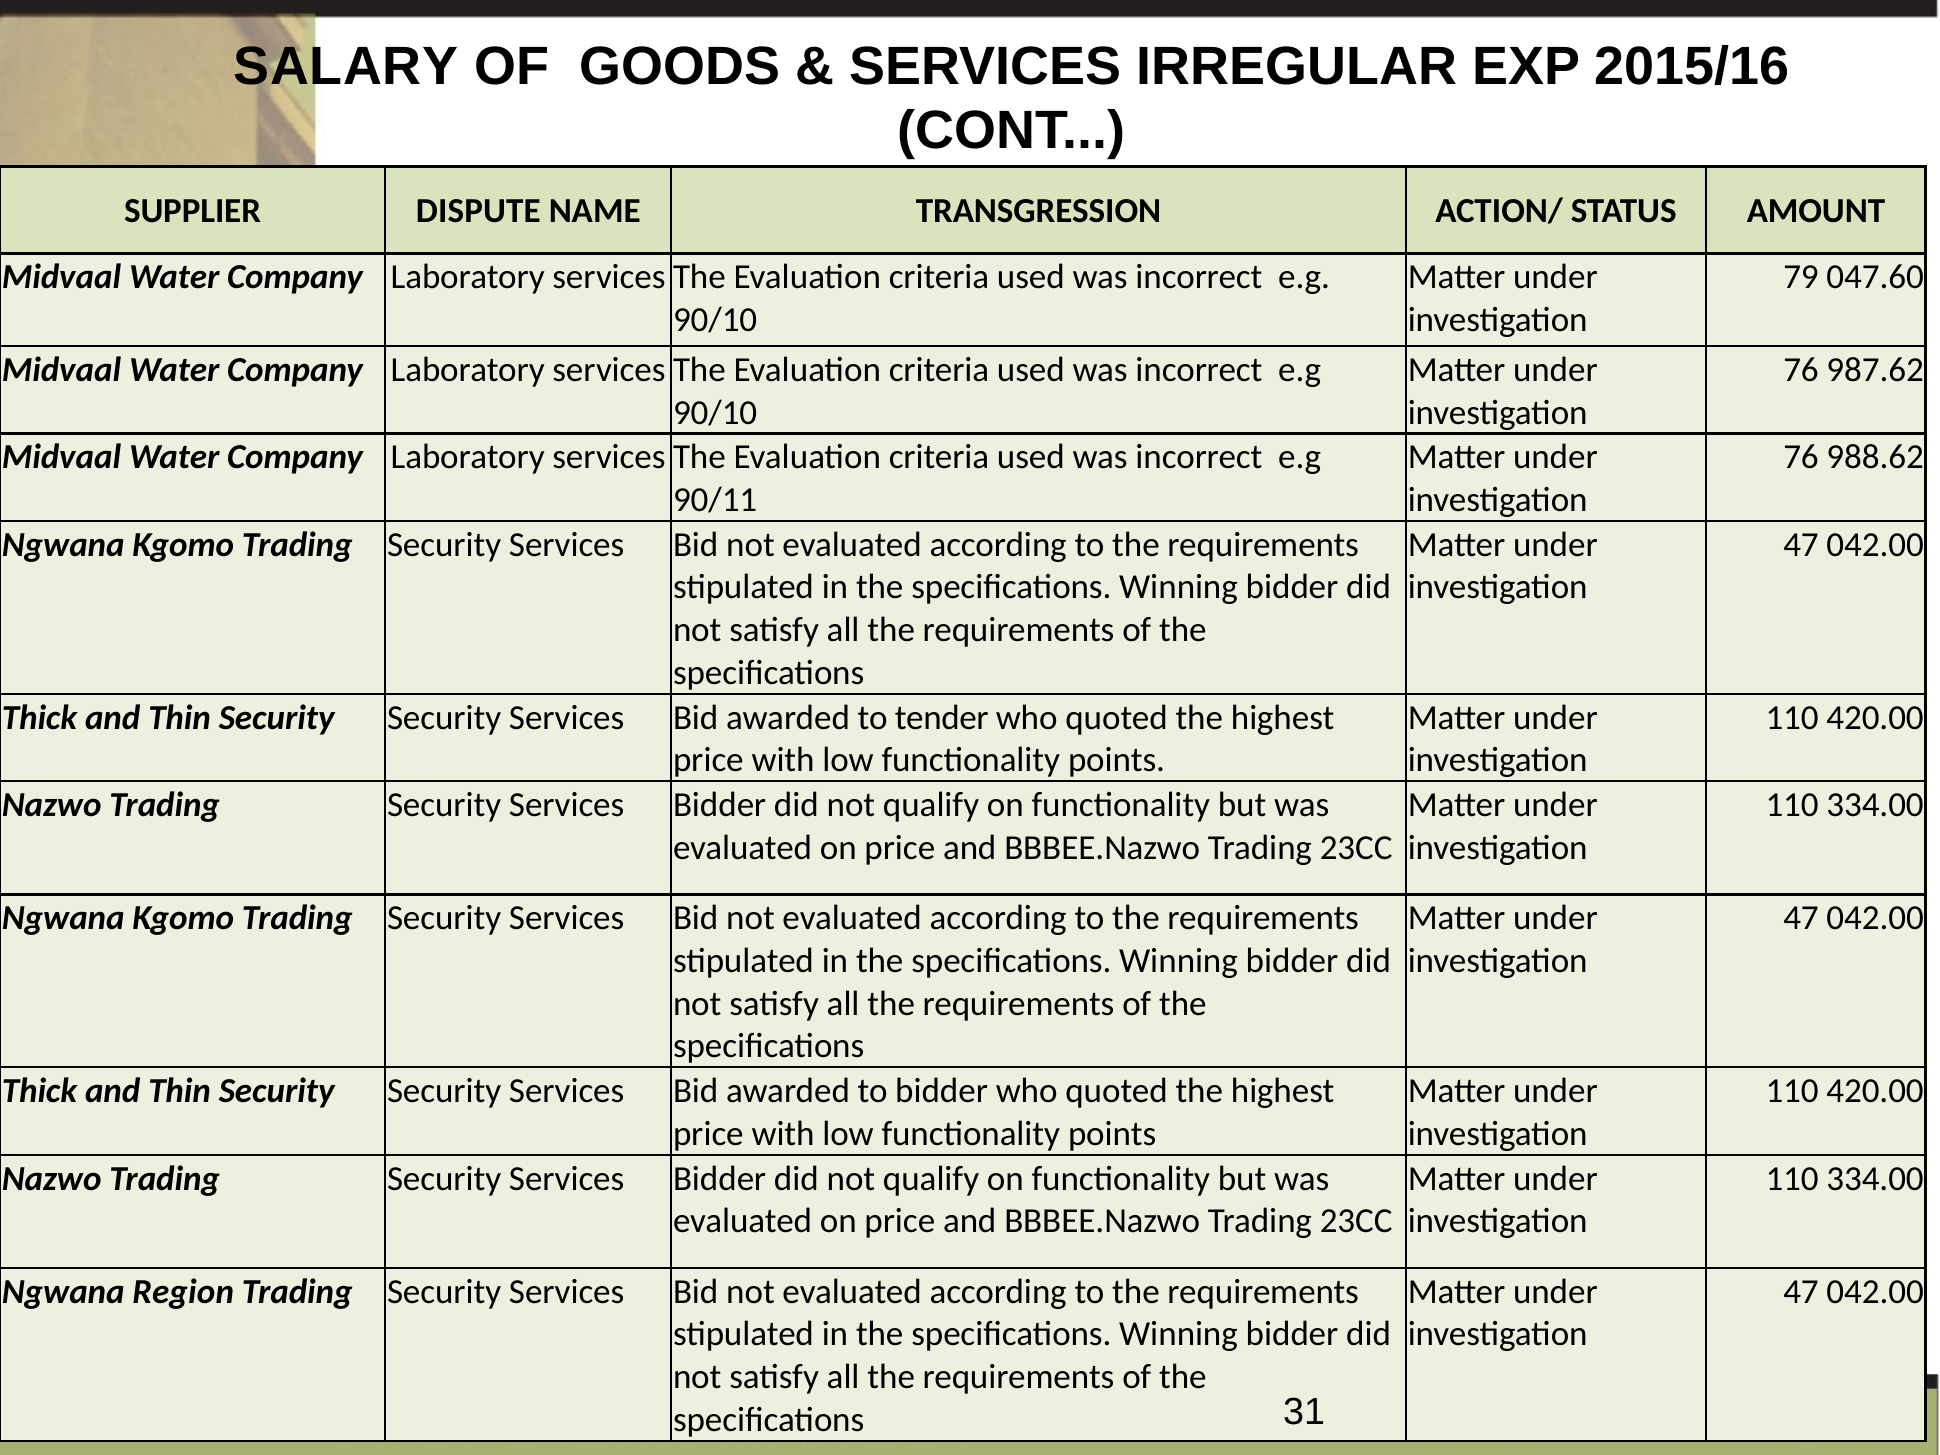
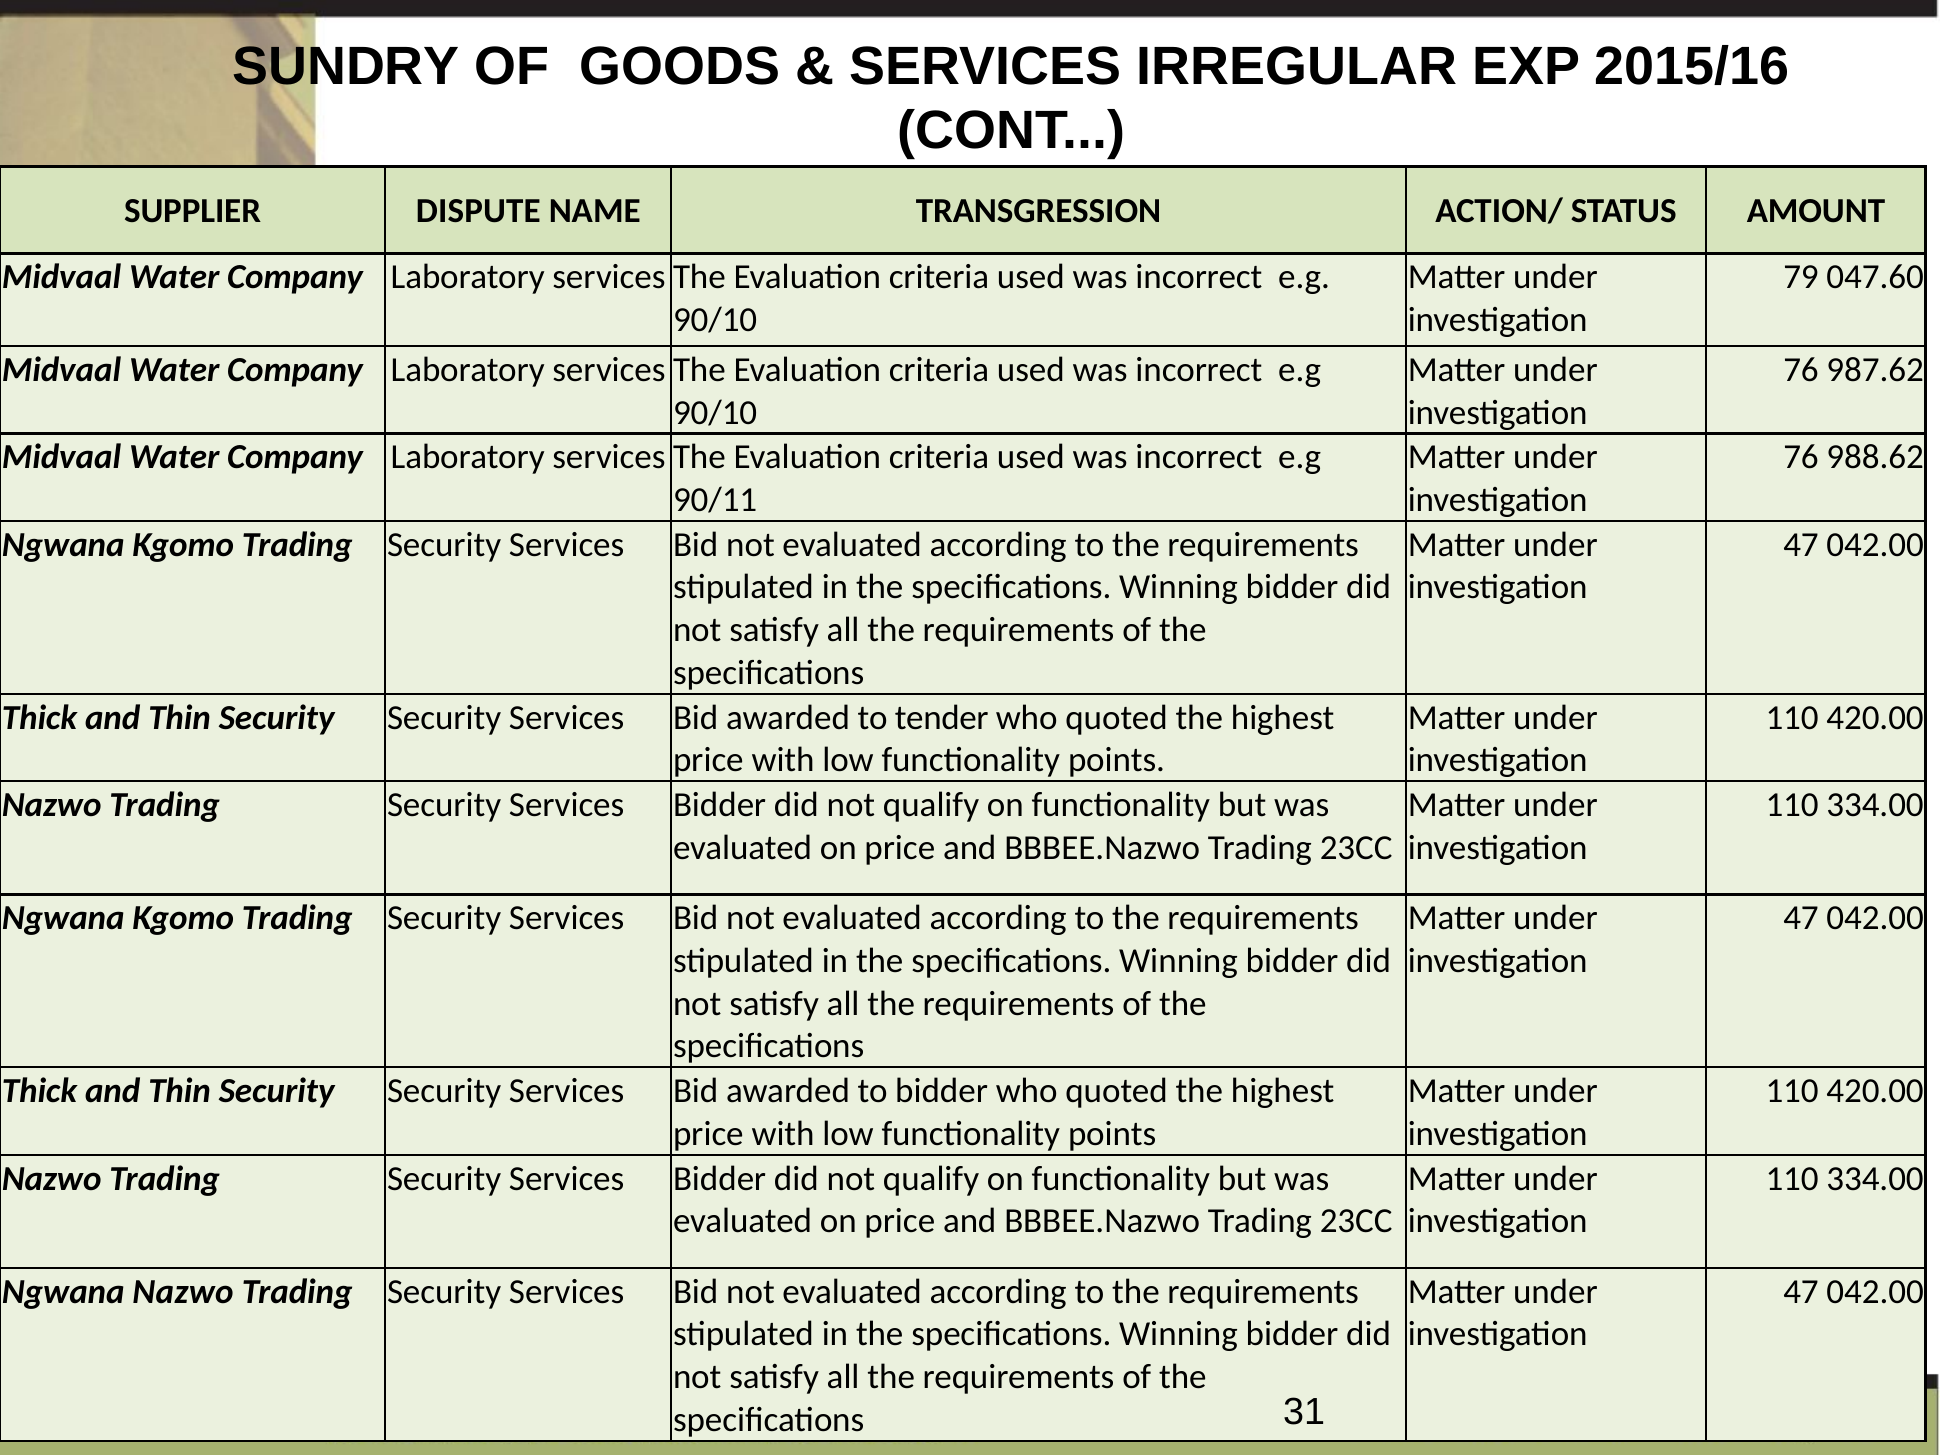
SALARY: SALARY -> SUNDRY
Ngwana Region: Region -> Nazwo
